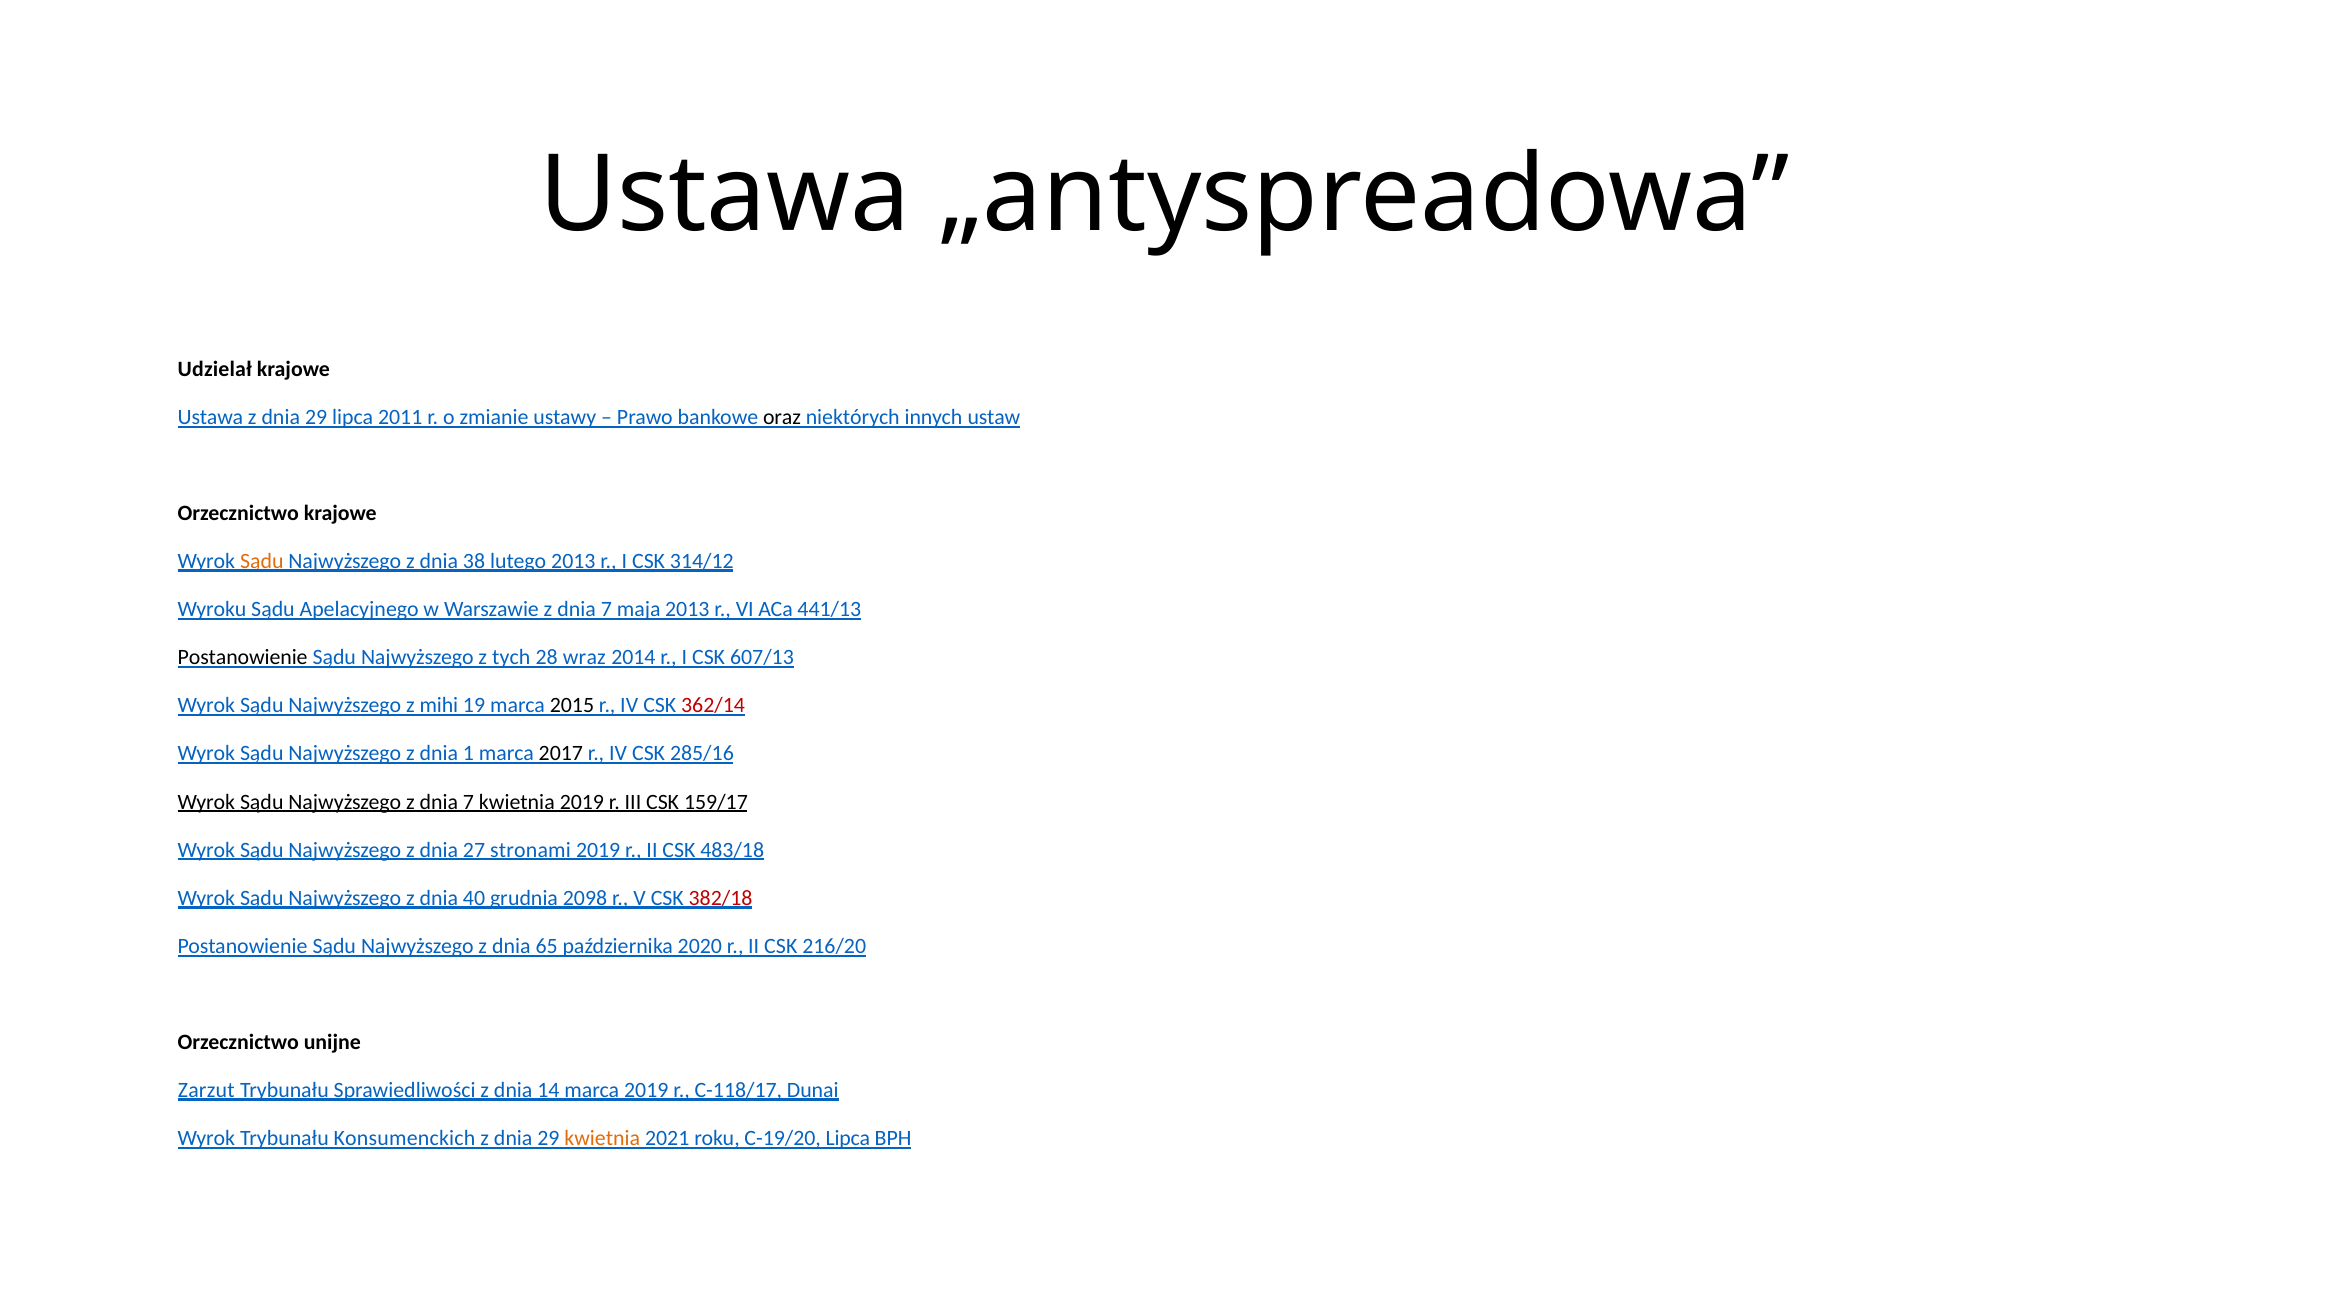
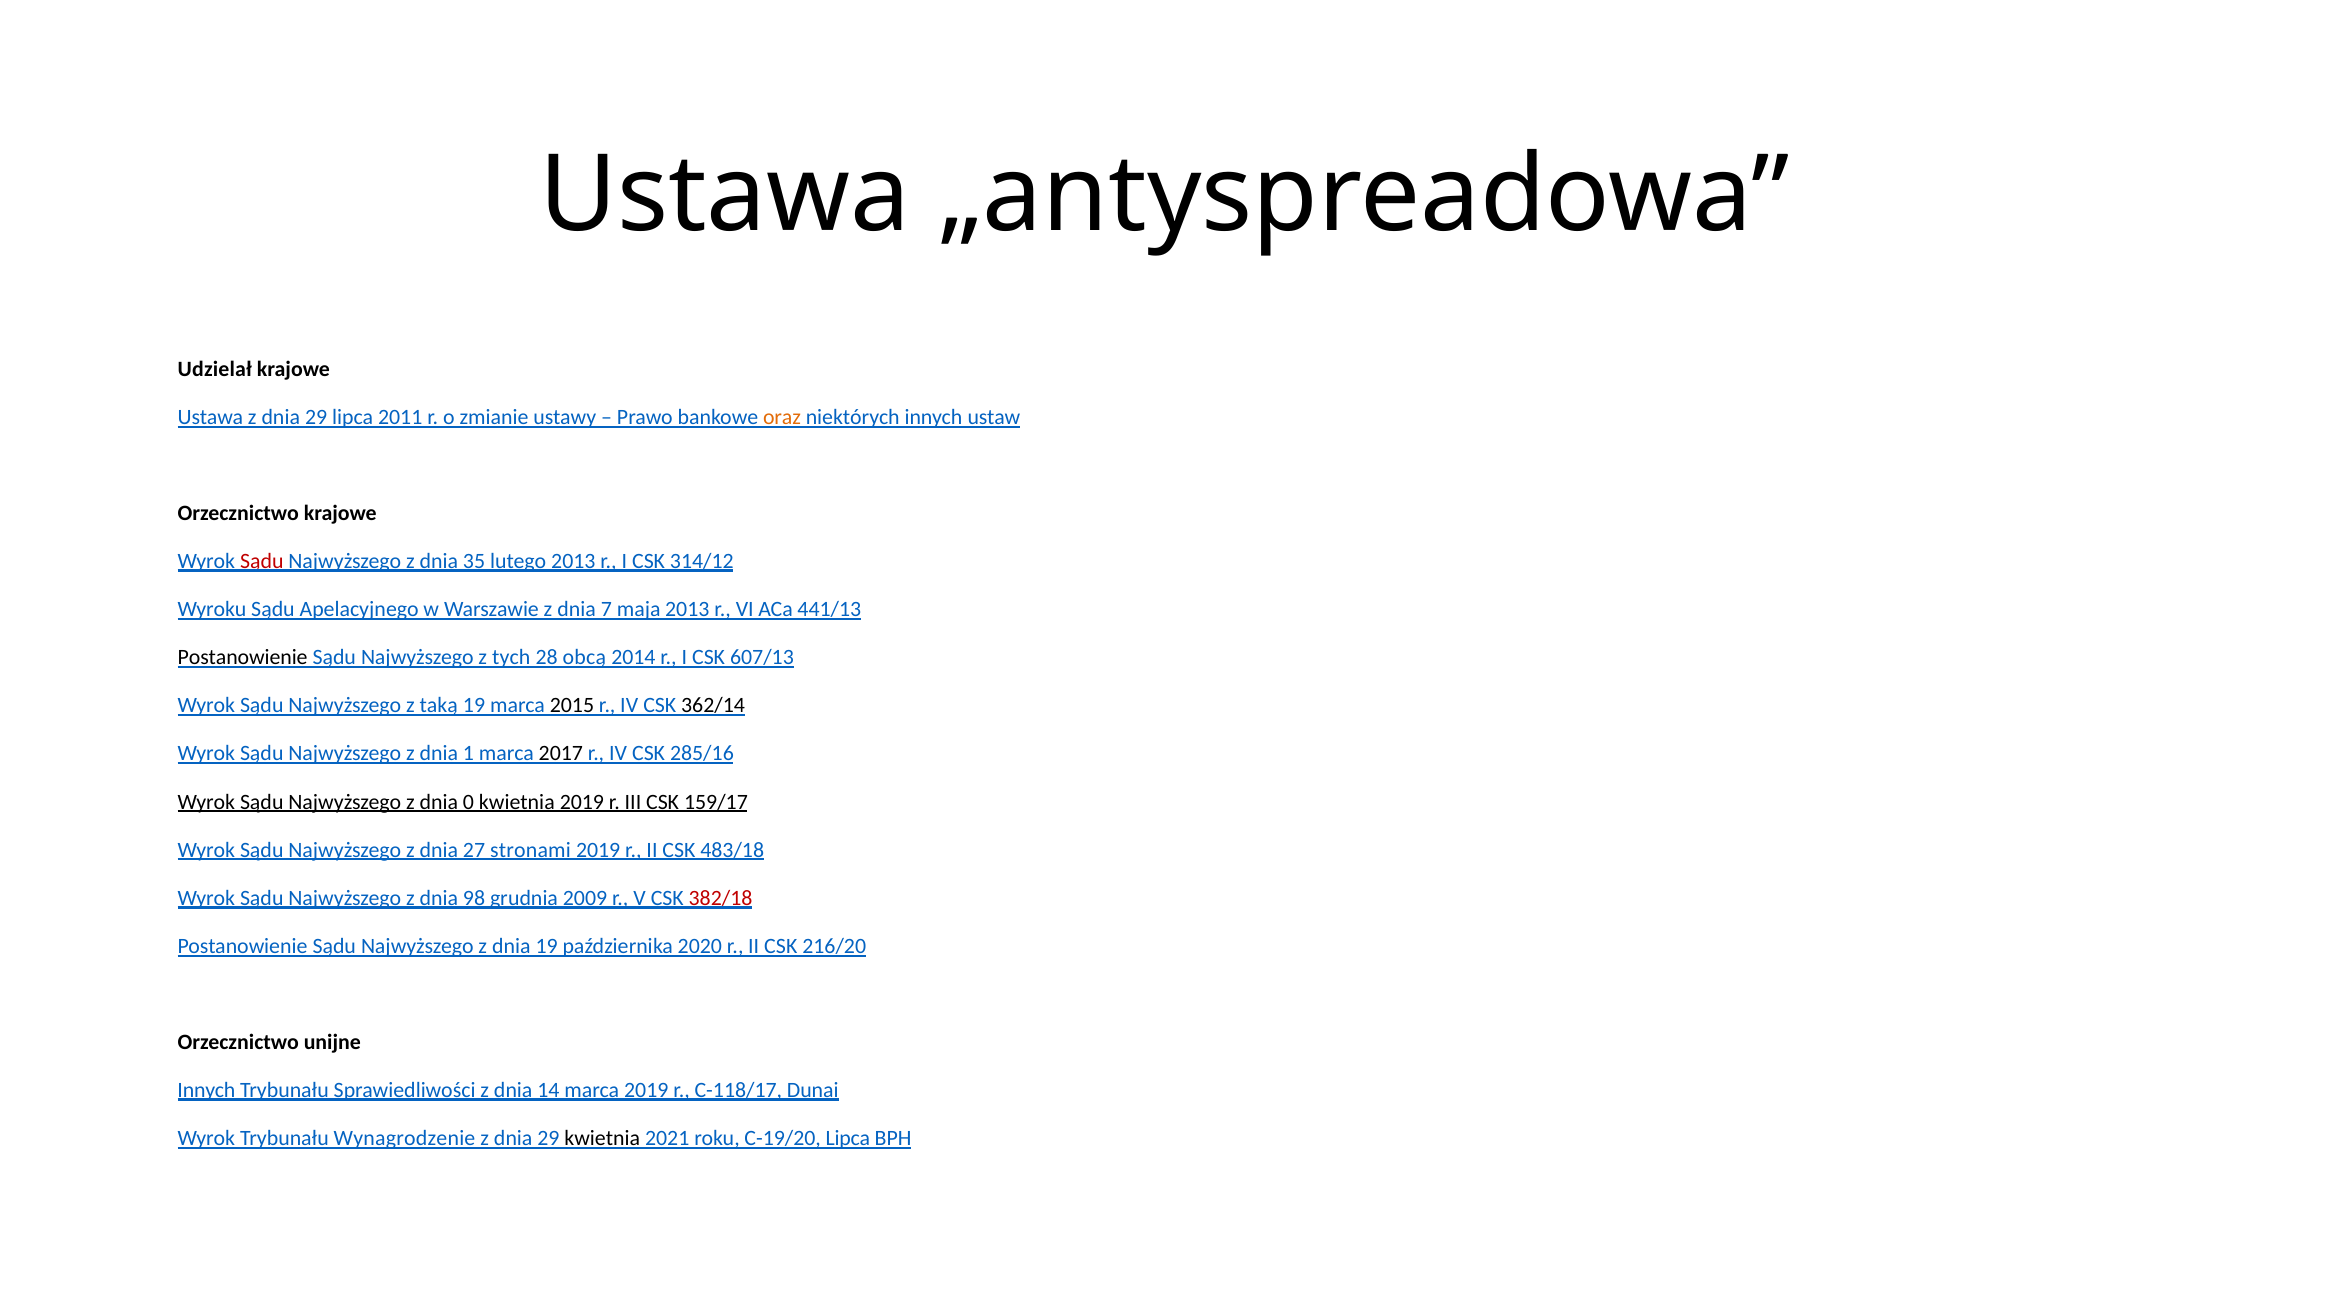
oraz colour: black -> orange
Sądu at (262, 561) colour: orange -> red
38: 38 -> 35
wraz: wraz -> obcą
mihi: mihi -> taką
362/14 colour: red -> black
Najwyższego z dnia 7: 7 -> 0
40: 40 -> 98
2098: 2098 -> 2009
dnia 65: 65 -> 19
Zarzut at (206, 1091): Zarzut -> Innych
Konsumenckich: Konsumenckich -> Wynagrodzenie
kwietnia at (602, 1139) colour: orange -> black
